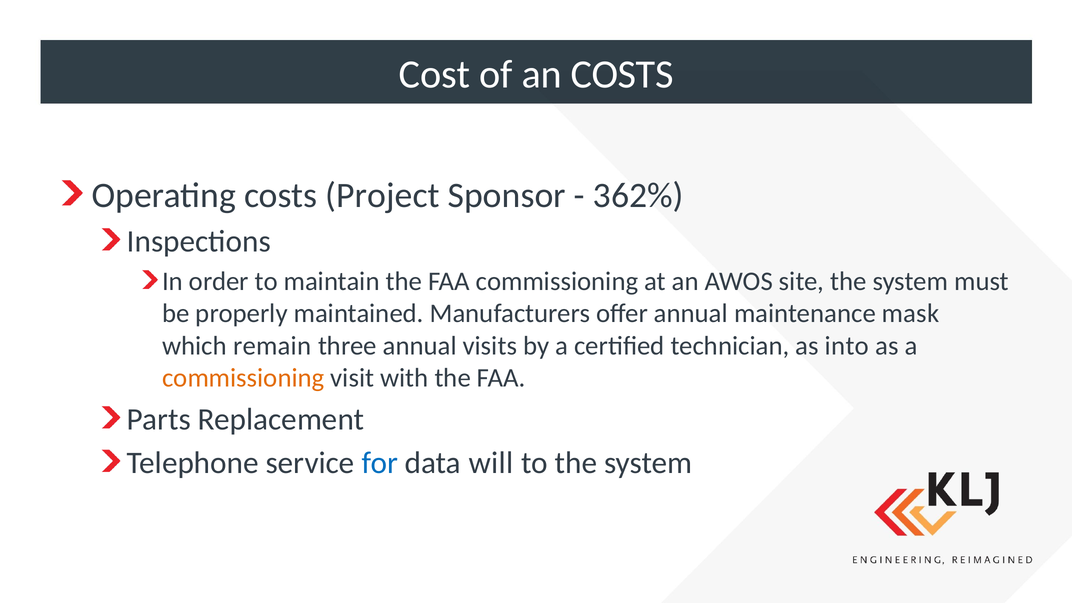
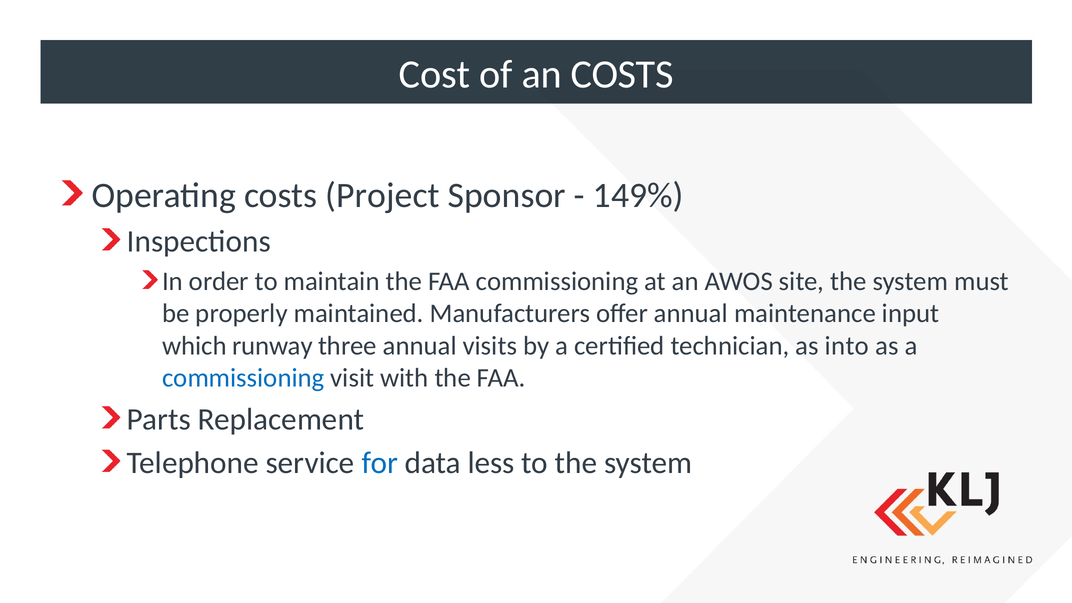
362%: 362% -> 149%
mask: mask -> input
remain: remain -> runway
commissioning at (243, 378) colour: orange -> blue
will: will -> less
